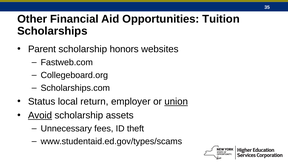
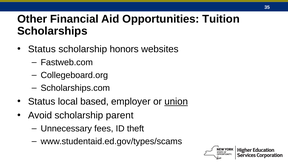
Parent at (42, 49): Parent -> Status
return: return -> based
Avoid underline: present -> none
assets: assets -> parent
